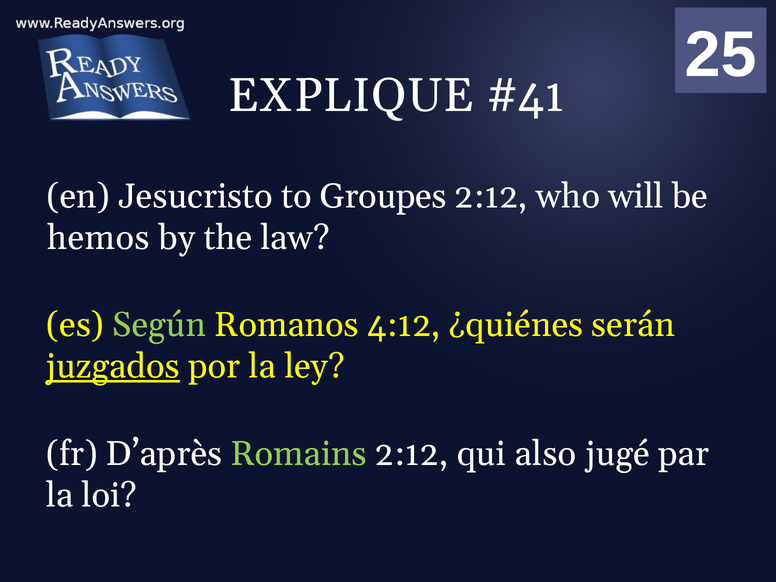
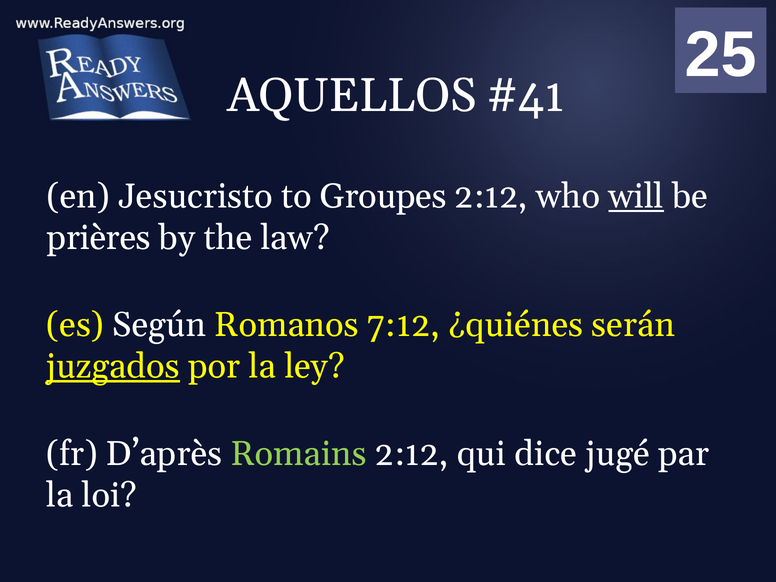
EXPLIQUE: EXPLIQUE -> AQUELLOS
will underline: none -> present
hemos: hemos -> prières
Según colour: light green -> white
4:12: 4:12 -> 7:12
also: also -> dice
